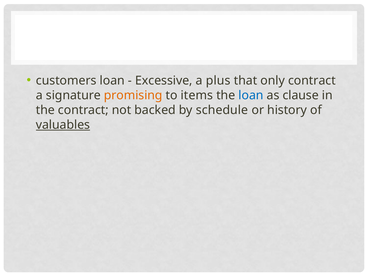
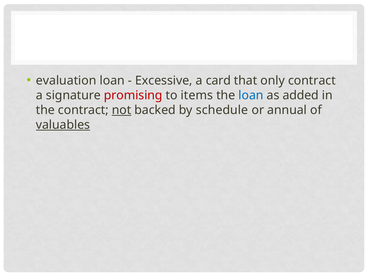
customers: customers -> evaluation
plus: plus -> card
promising colour: orange -> red
clause: clause -> added
not underline: none -> present
history: history -> annual
